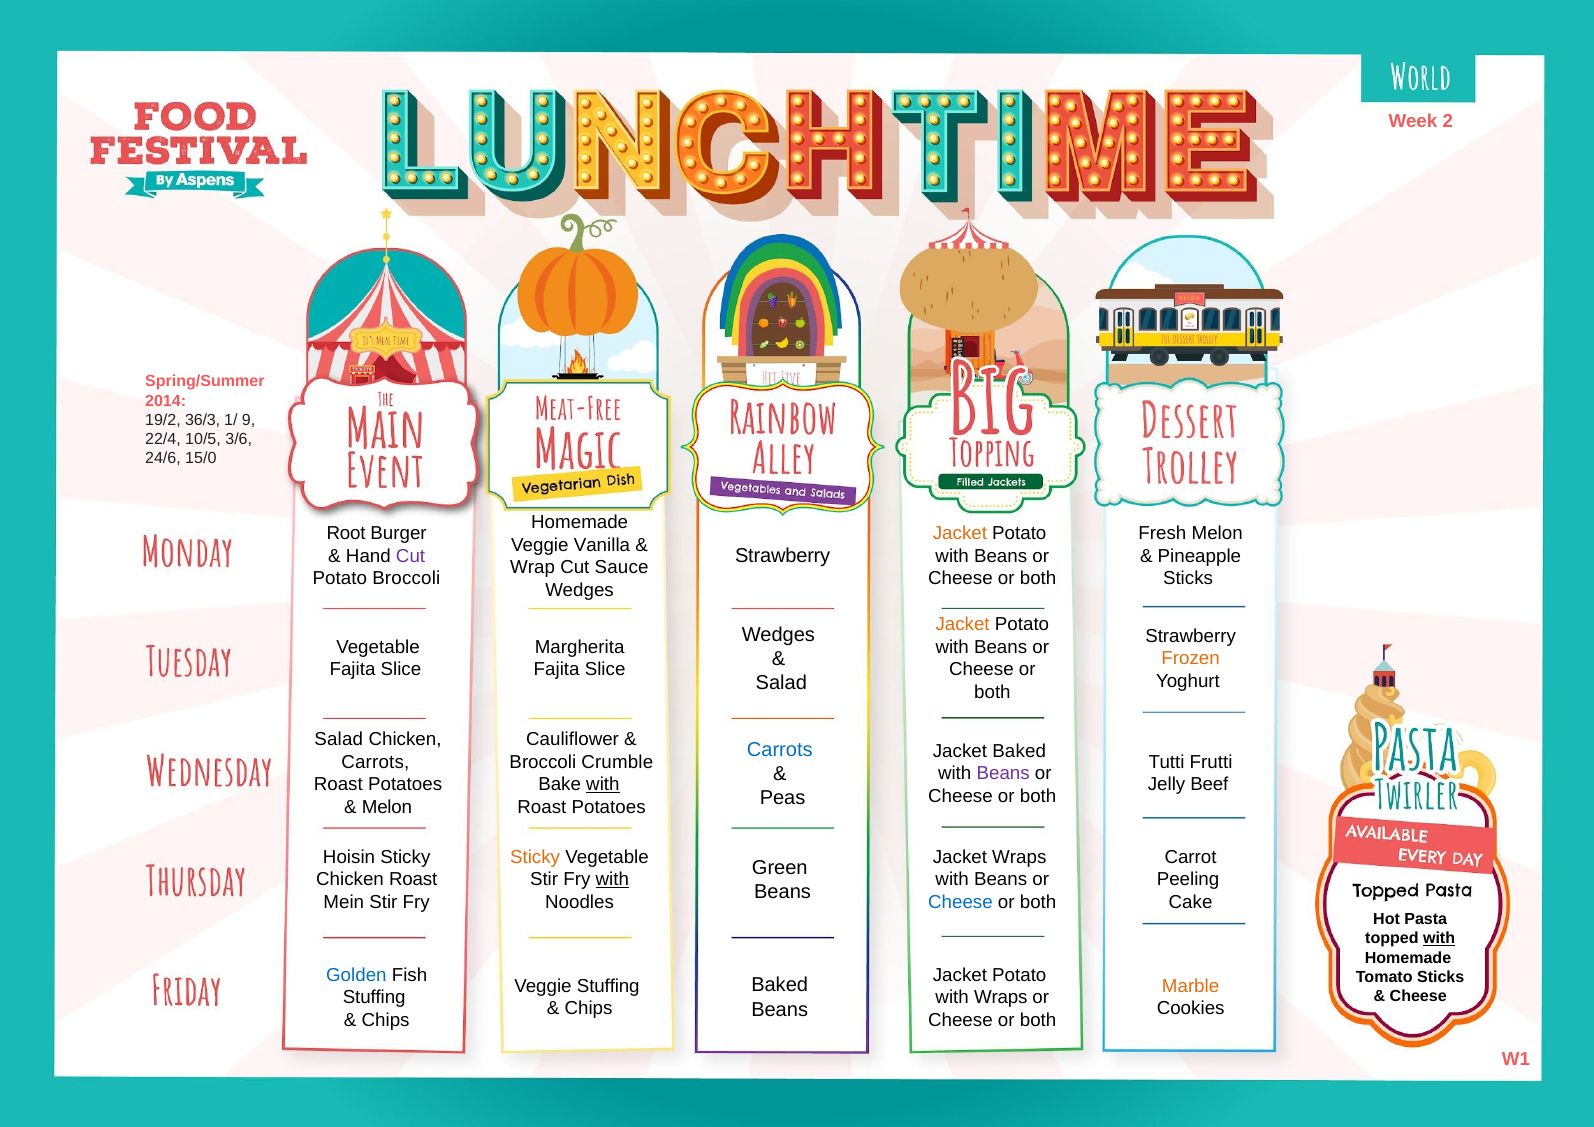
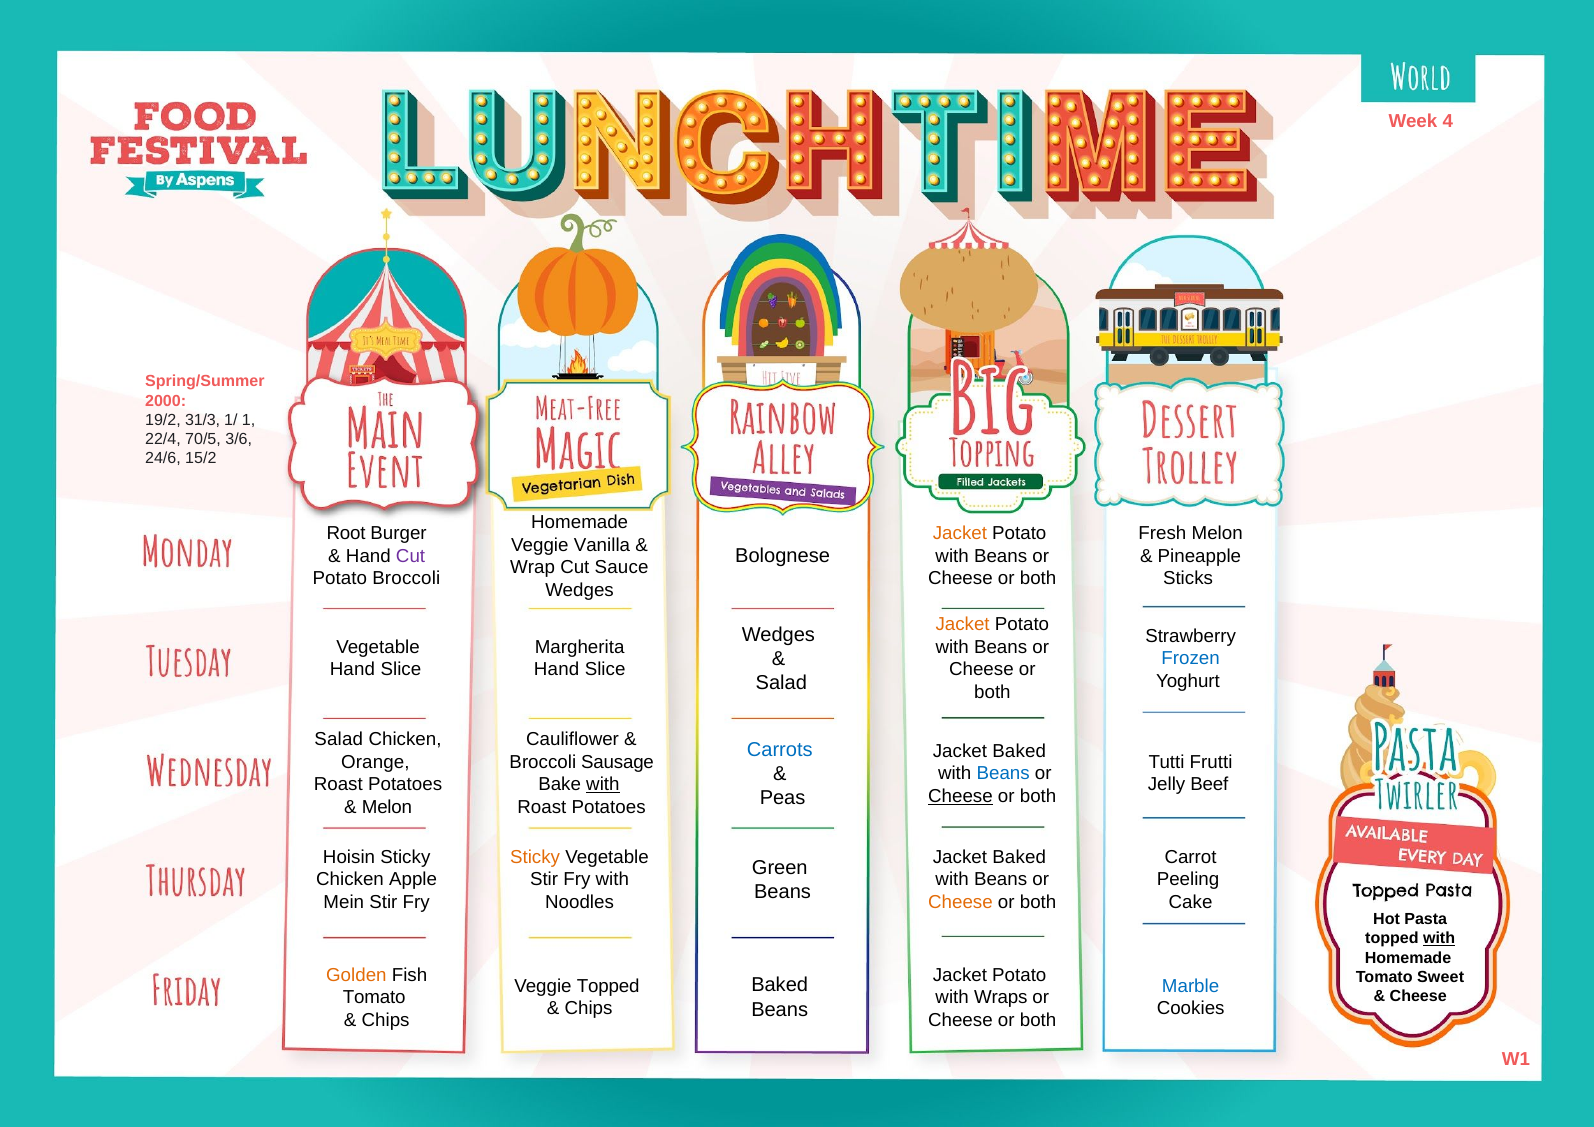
2: 2 -> 4
2014: 2014 -> 2000
36/3: 36/3 -> 31/3
9: 9 -> 1
10/5: 10/5 -> 70/5
15/0: 15/0 -> 15/2
Strawberry at (783, 556): Strawberry -> Bolognese
Frozen colour: orange -> blue
Fajita at (353, 670): Fajita -> Hand
Fajita at (557, 670): Fajita -> Hand
Carrots at (375, 762): Carrots -> Orange
Crumble: Crumble -> Sausage
Beans at (1003, 774) colour: purple -> blue
Cheese at (960, 796) underline: none -> present
Wraps at (1019, 857): Wraps -> Baked
Chicken Roast: Roast -> Apple
with at (612, 880) underline: present -> none
Cheese at (960, 902) colour: blue -> orange
Golden colour: blue -> orange
Tomato Sticks: Sticks -> Sweet
Veggie Stuffing: Stuffing -> Topped
Marble colour: orange -> blue
Stuffing at (374, 998): Stuffing -> Tomato
